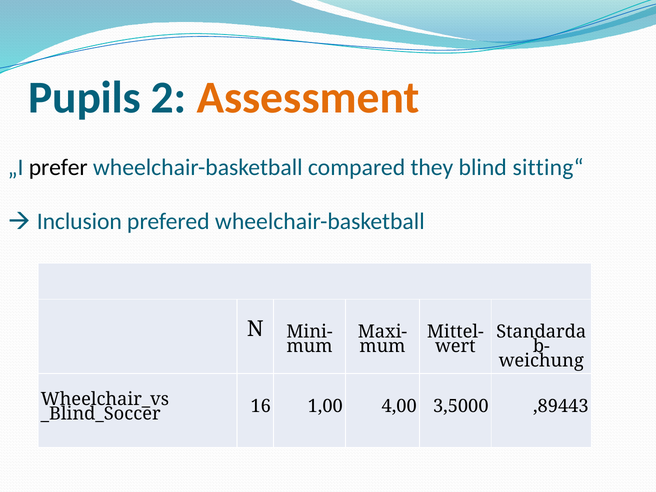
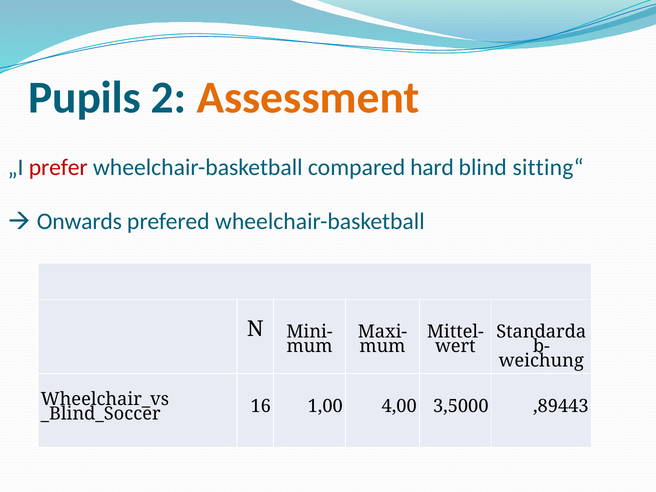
prefer colour: black -> red
they: they -> hard
Inclusion: Inclusion -> Onwards
